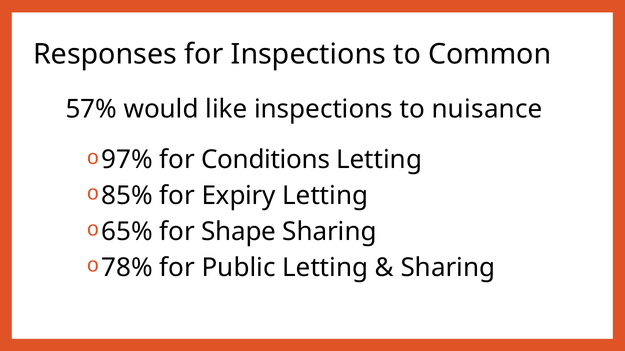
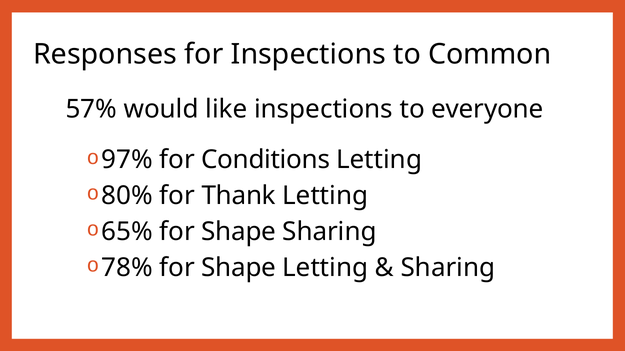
nuisance: nuisance -> everyone
85%: 85% -> 80%
Expiry: Expiry -> Thank
78% for Public: Public -> Shape
